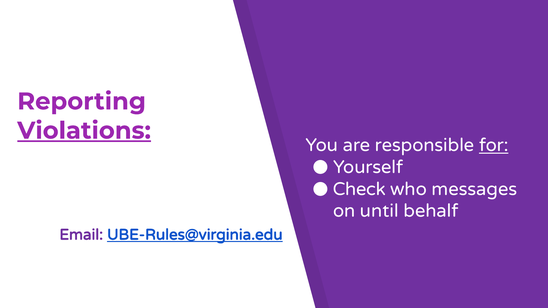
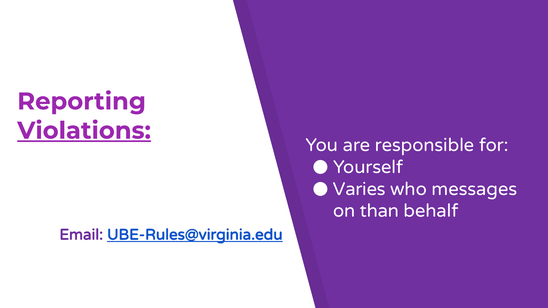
for underline: present -> none
Check: Check -> Varies
until: until -> than
